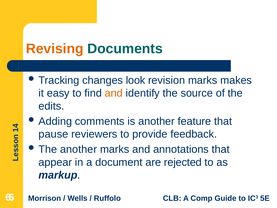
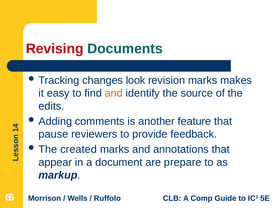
Revising colour: orange -> red
The another: another -> created
rejected: rejected -> prepare
